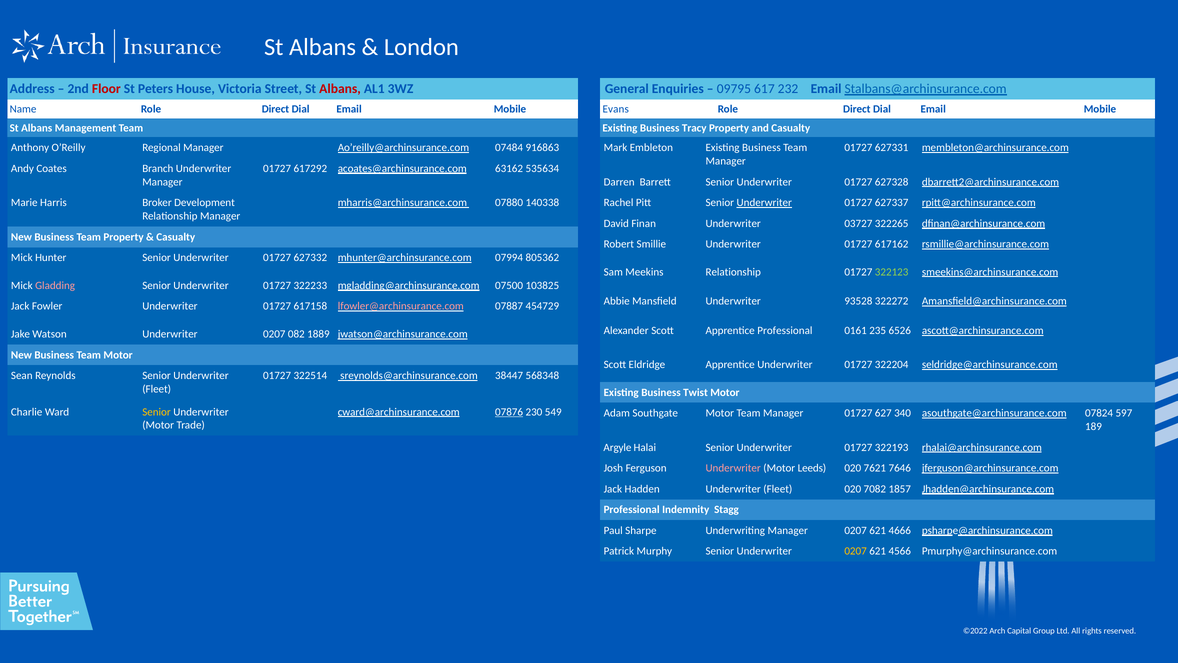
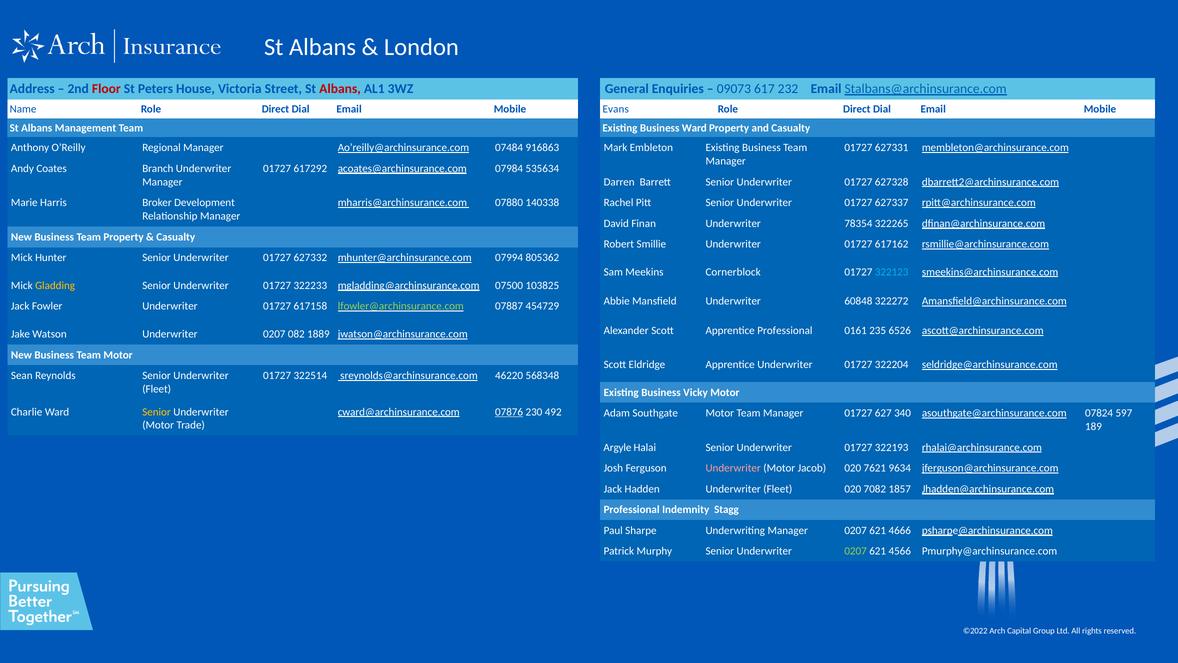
09795: 09795 -> 09073
Business Tracy: Tracy -> Ward
63162: 63162 -> 07984
Underwriter at (764, 203) underline: present -> none
03727: 03727 -> 78354
Meekins Relationship: Relationship -> Cornerblock
322123 colour: light green -> light blue
Gladding colour: pink -> yellow
93528: 93528 -> 60848
lfowler@archinsurance.com colour: pink -> light green
38447: 38447 -> 46220
Twist: Twist -> Vicky
549: 549 -> 492
Leeds: Leeds -> Jacob
7646: 7646 -> 9634
0207 at (856, 551) colour: yellow -> light green
